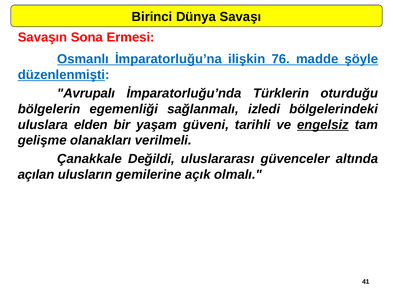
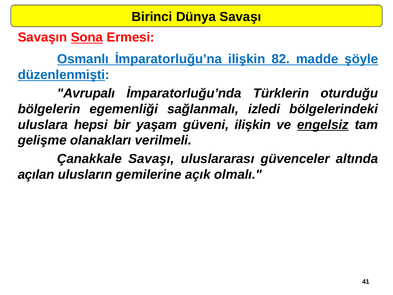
Sona underline: none -> present
76: 76 -> 82
elden: elden -> hepsi
güveni tarihli: tarihli -> ilişkin
Çanakkale Değildi: Değildi -> Savaşı
